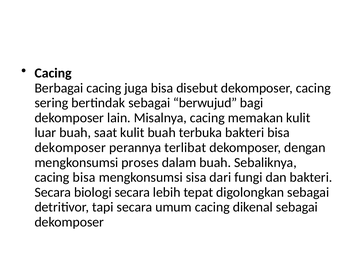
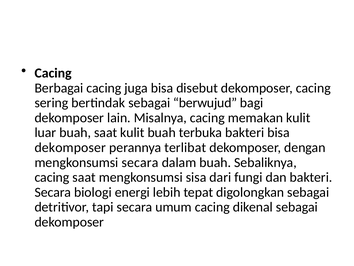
mengkonsumsi proses: proses -> secara
cacing bisa: bisa -> saat
biologi secara: secara -> energi
